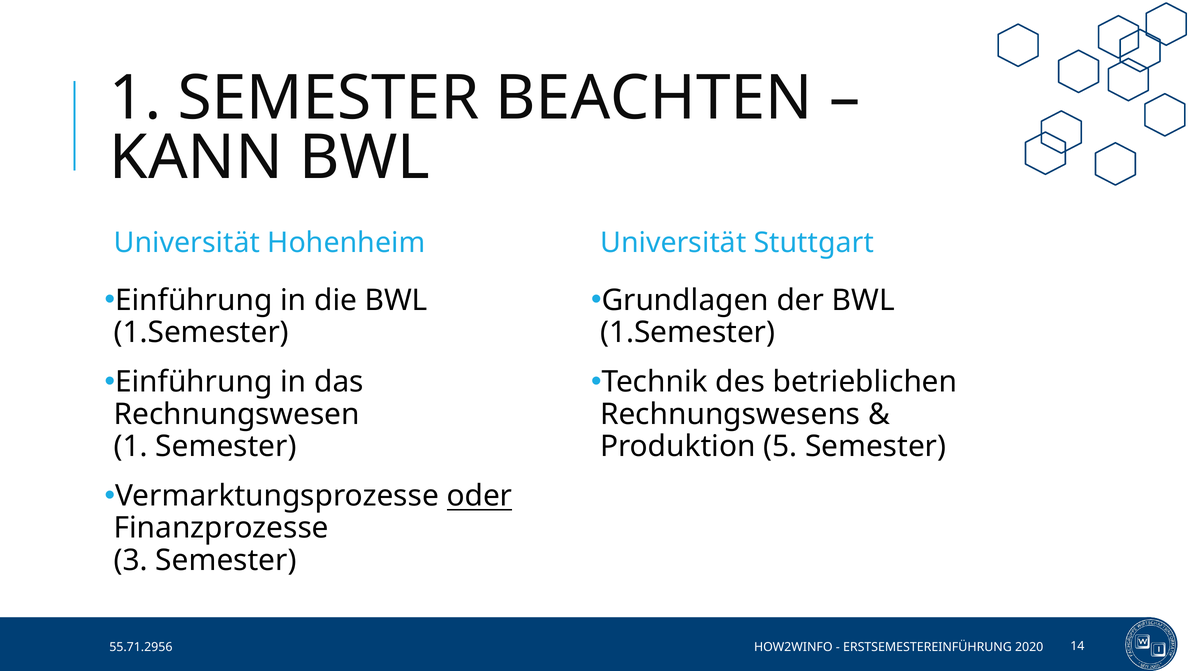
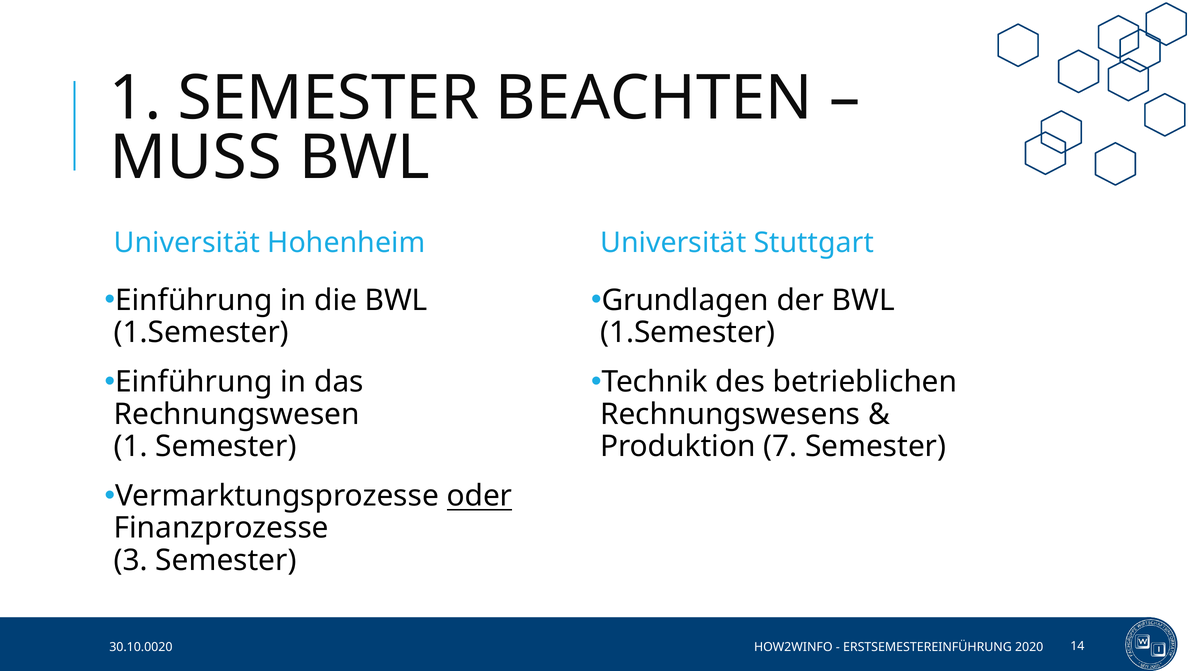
KANN: KANN -> MUSS
5: 5 -> 7
55.71.2956: 55.71.2956 -> 30.10.0020
